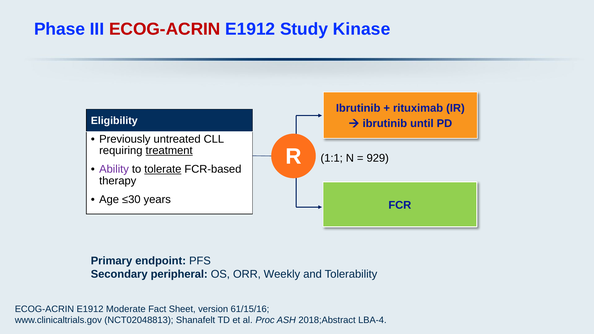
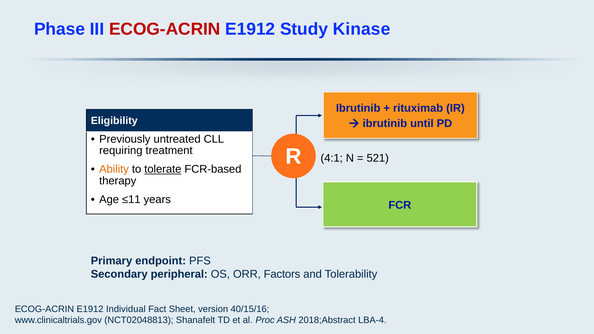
treatment underline: present -> none
1:1: 1:1 -> 4:1
929: 929 -> 521
Ability colour: purple -> orange
≤30: ≤30 -> ≤11
Weekly: Weekly -> Factors
Moderate: Moderate -> Individual
61/15/16: 61/15/16 -> 40/15/16
